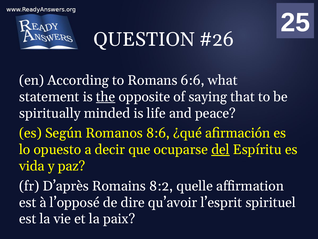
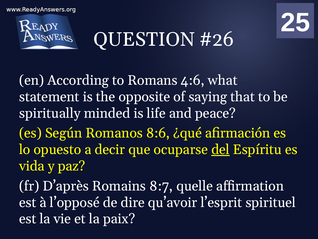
6:6: 6:6 -> 4:6
the underline: present -> none
8:2: 8:2 -> 8:7
